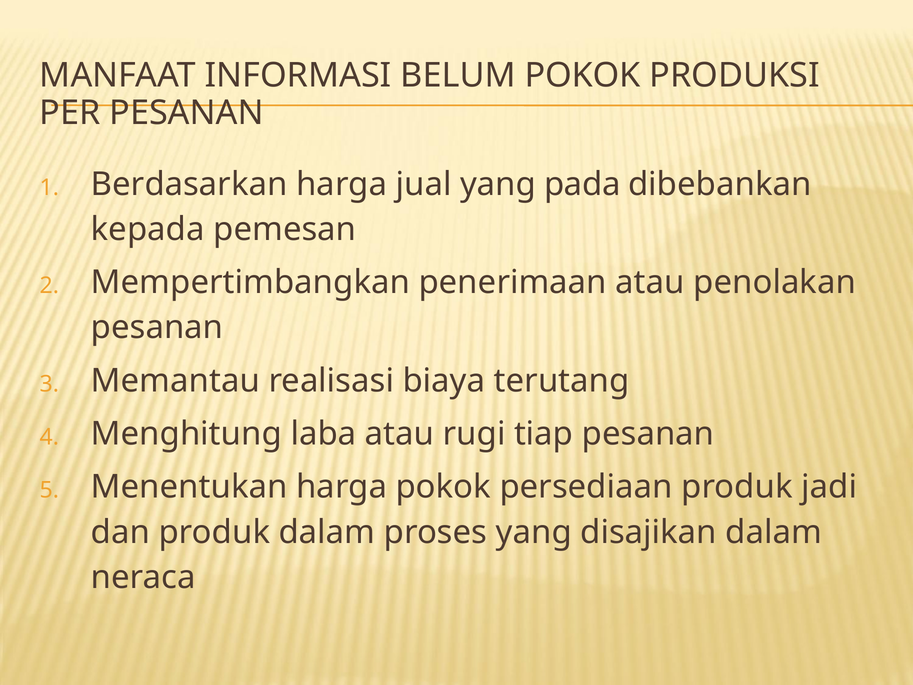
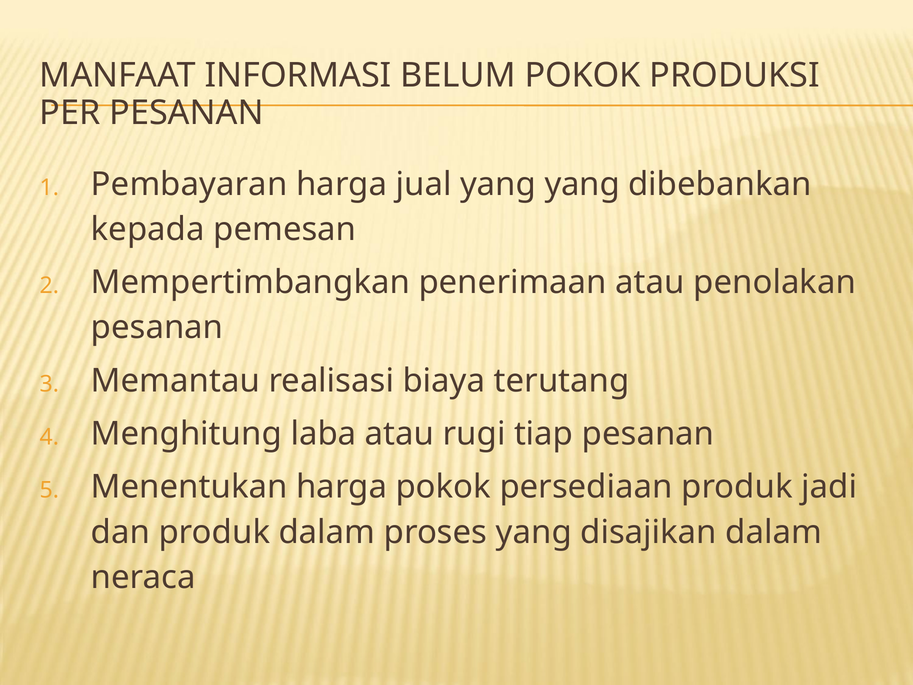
Berdasarkan: Berdasarkan -> Pembayaran
yang pada: pada -> yang
